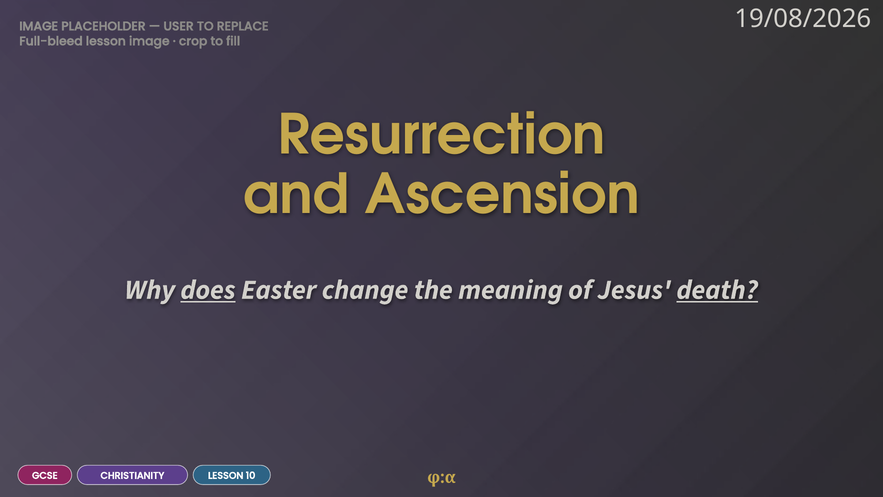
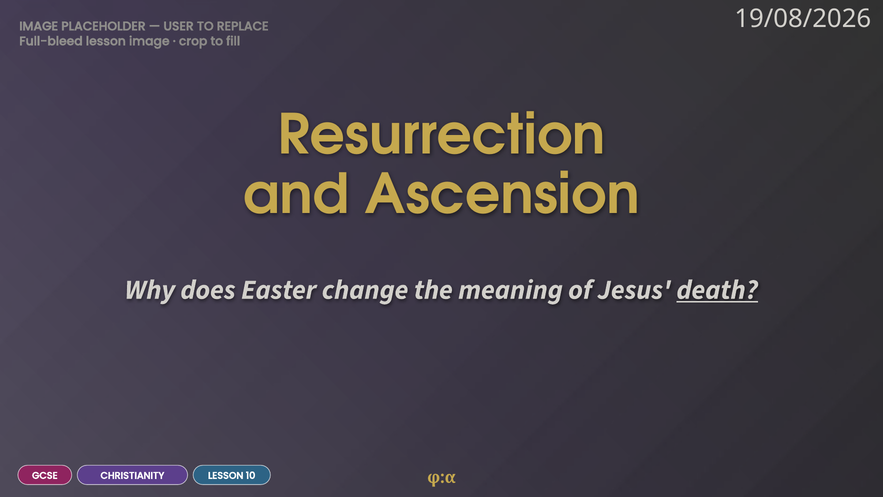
does underline: present -> none
